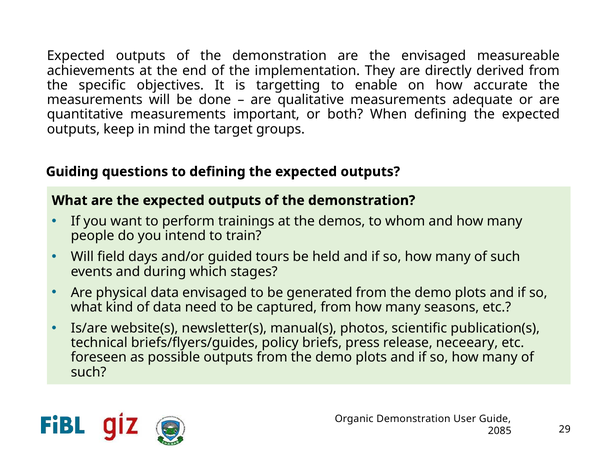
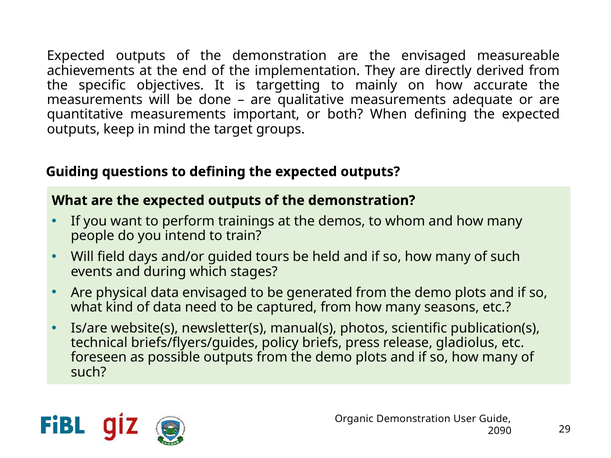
enable: enable -> mainly
neceeary: neceeary -> gladiolus
2085: 2085 -> 2090
